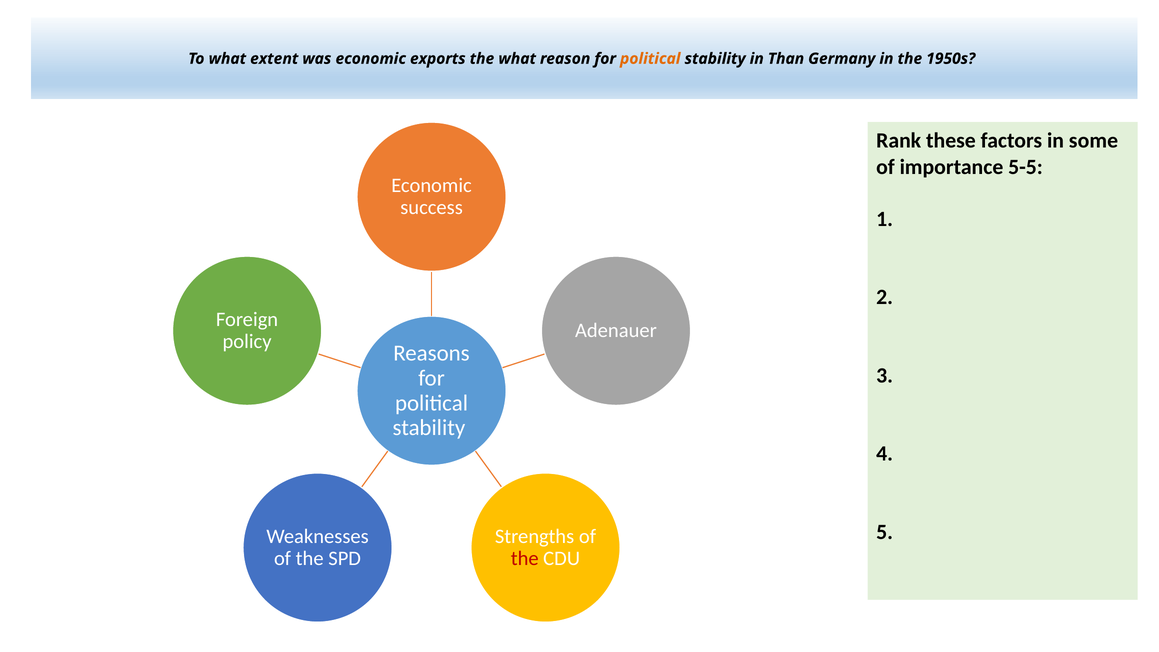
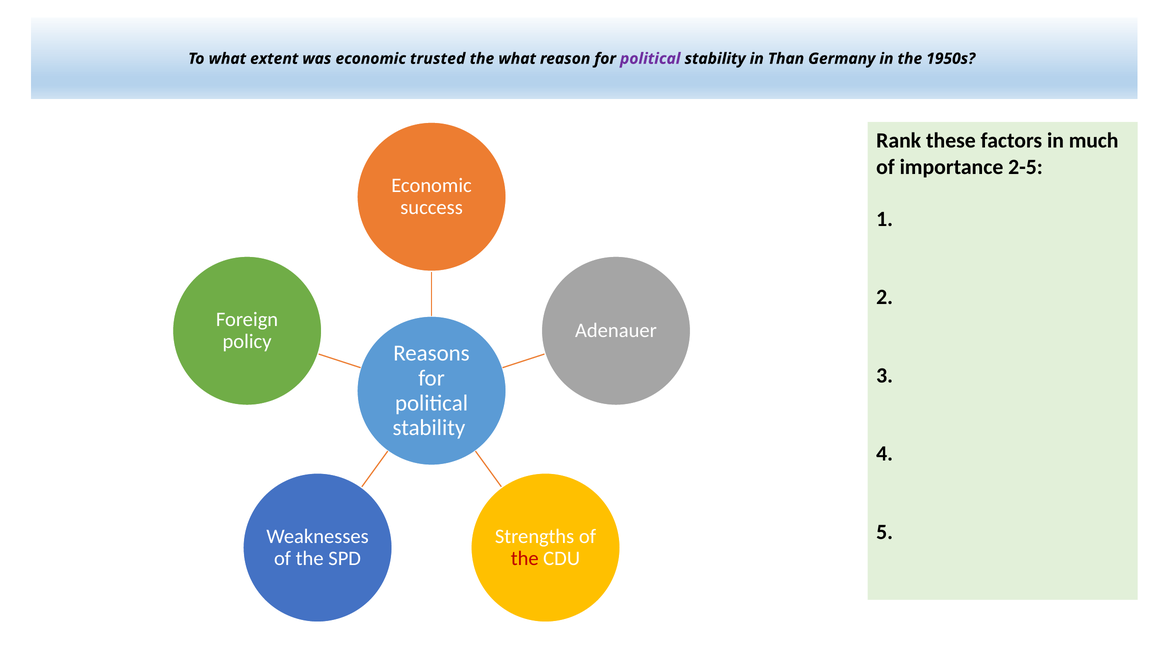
exports: exports -> trusted
political at (650, 59) colour: orange -> purple
some: some -> much
5-5: 5-5 -> 2-5
